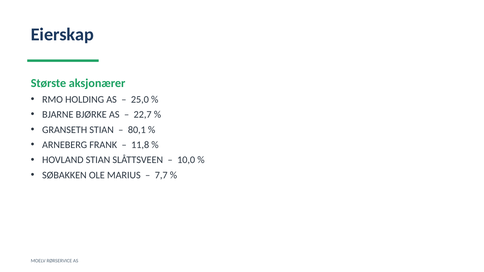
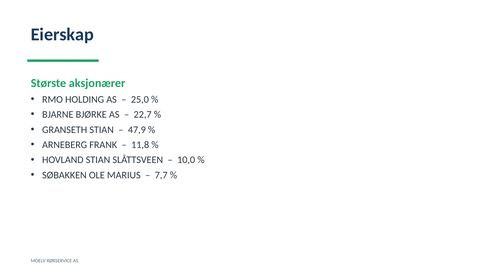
80,1: 80,1 -> 47,9
